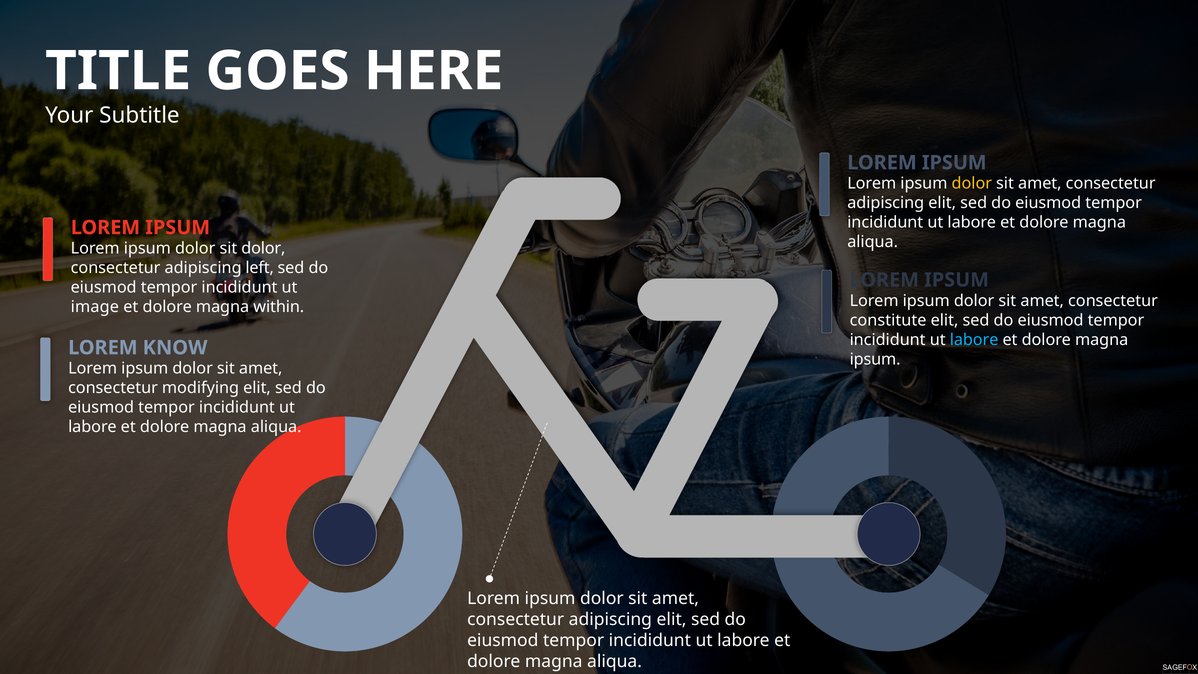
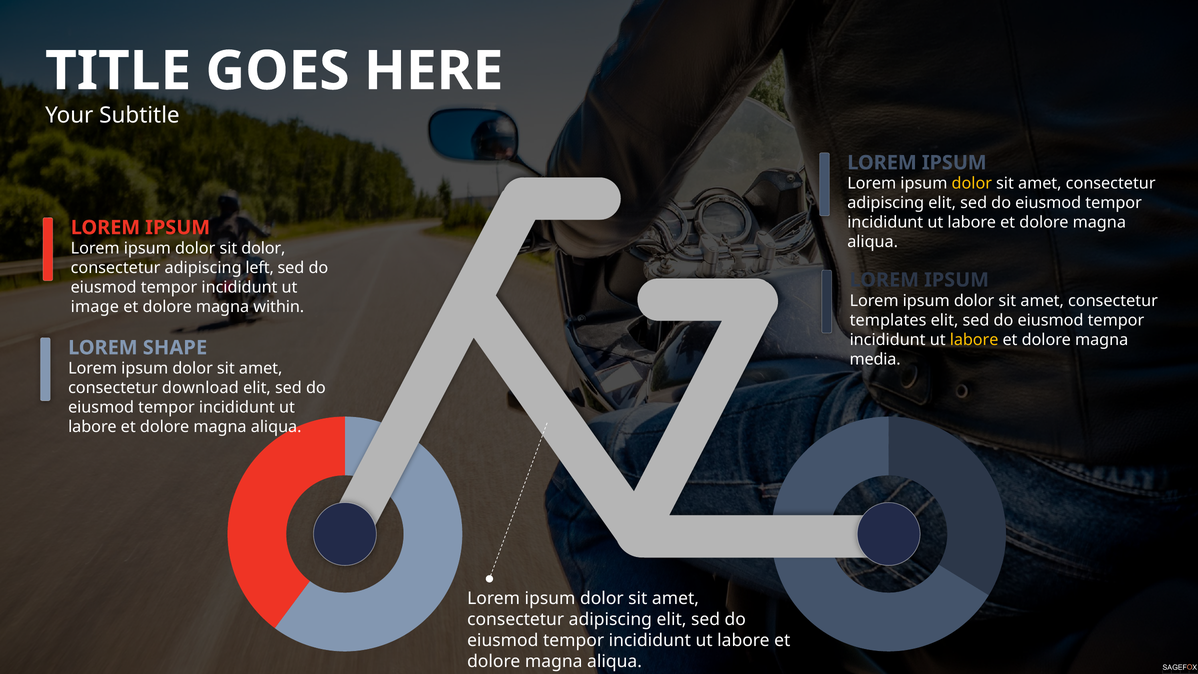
constitute: constitute -> templates
labore at (974, 340) colour: light blue -> yellow
KNOW: KNOW -> SHAPE
ipsum at (875, 359): ipsum -> media
modifying: modifying -> download
